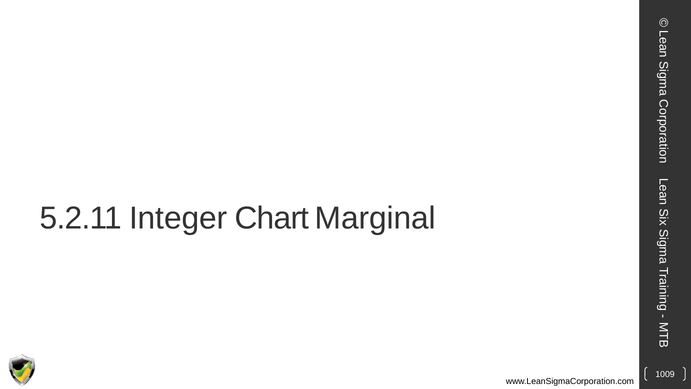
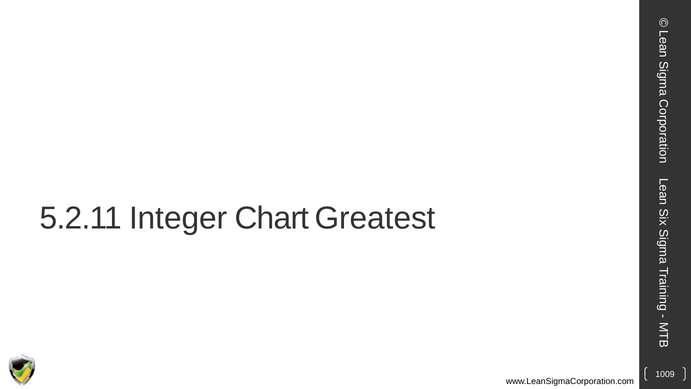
Marginal: Marginal -> Greatest
